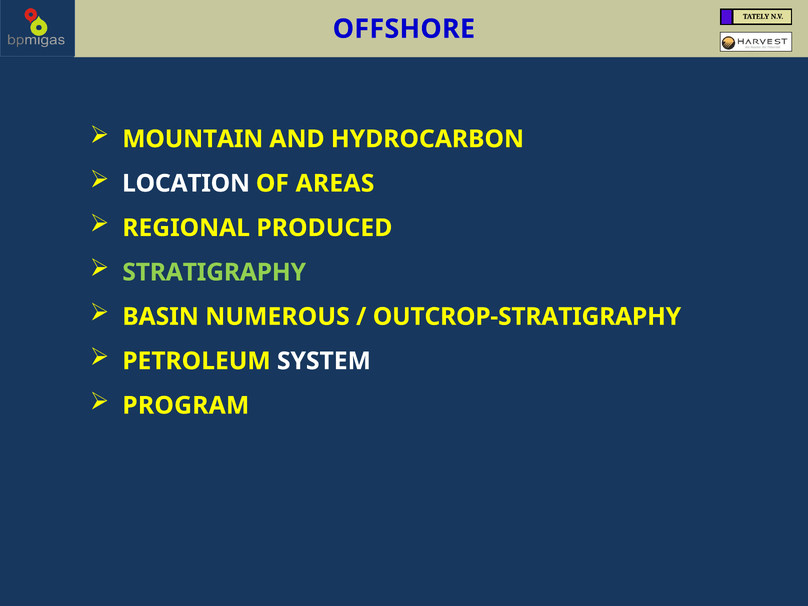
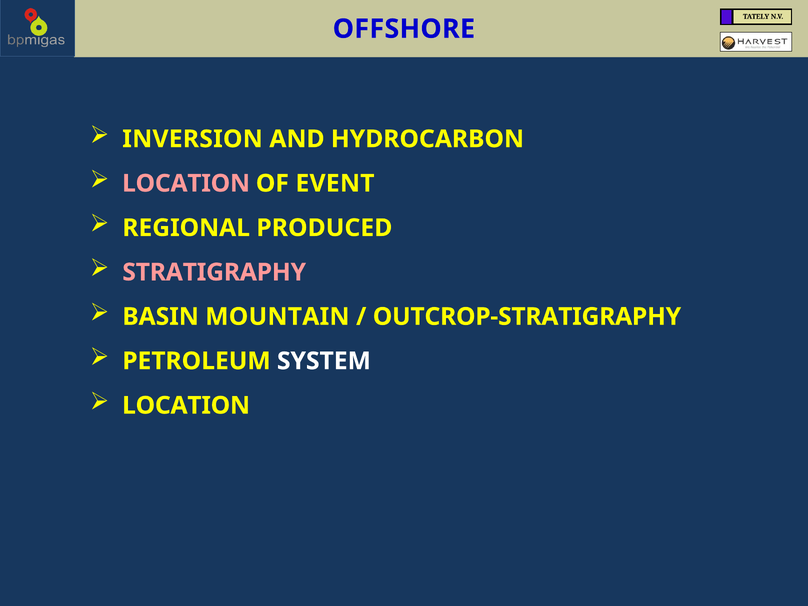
MOUNTAIN: MOUNTAIN -> INVERSION
LOCATION at (186, 183) colour: white -> pink
AREAS: AREAS -> EVENT
STRATIGRAPHY colour: light green -> pink
NUMEROUS: NUMEROUS -> MOUNTAIN
PROGRAM at (186, 405): PROGRAM -> LOCATION
